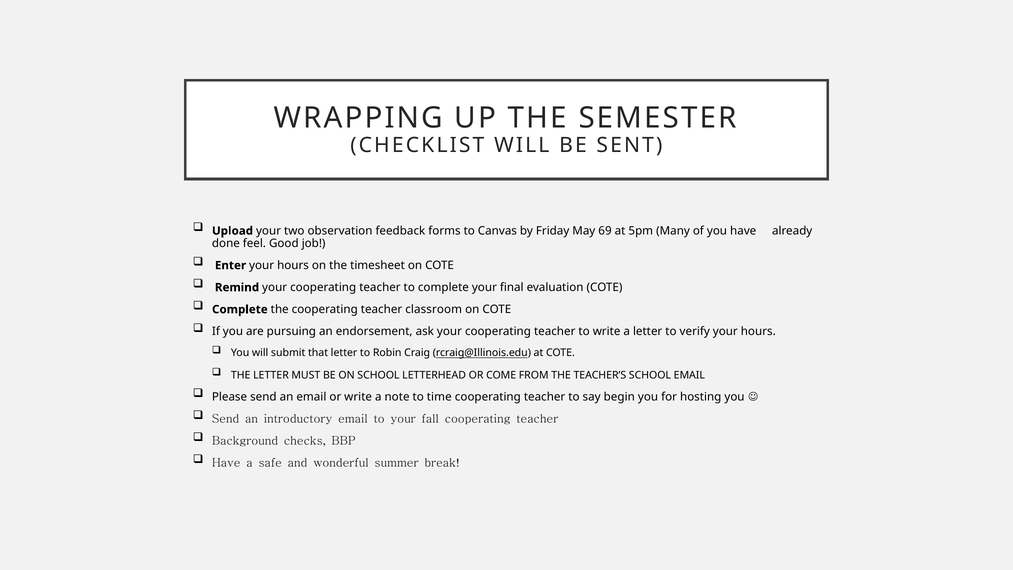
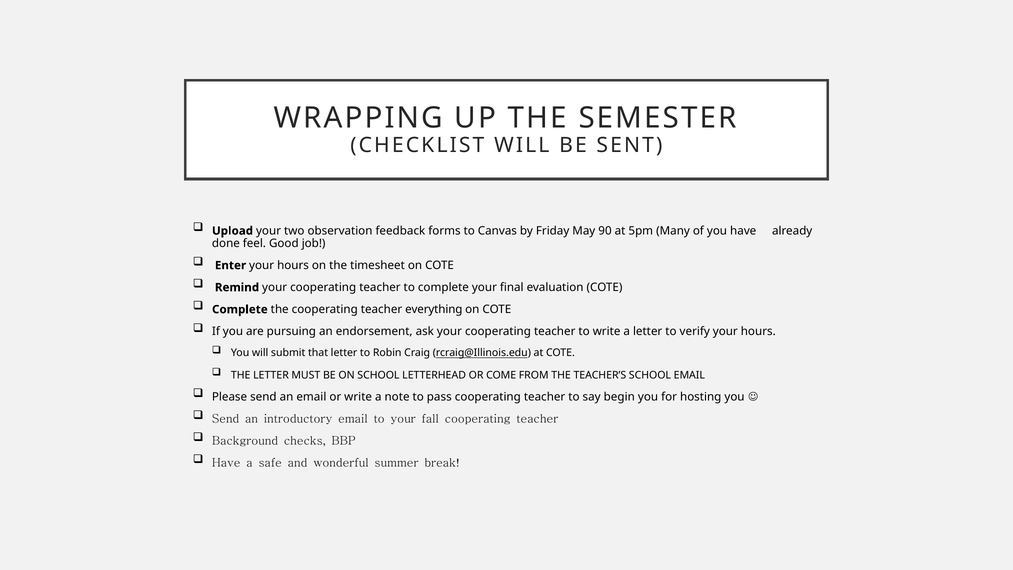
69: 69 -> 90
classroom: classroom -> everything
time: time -> pass
